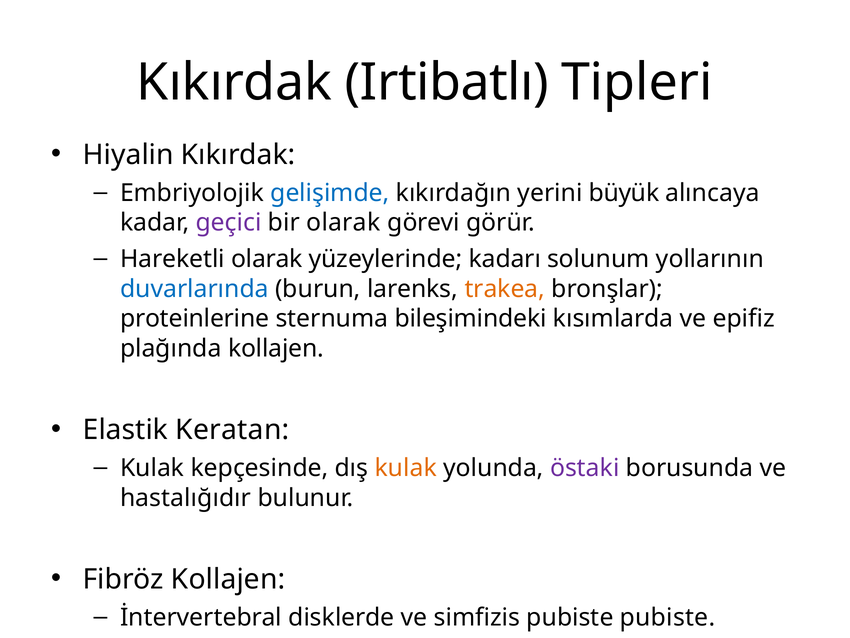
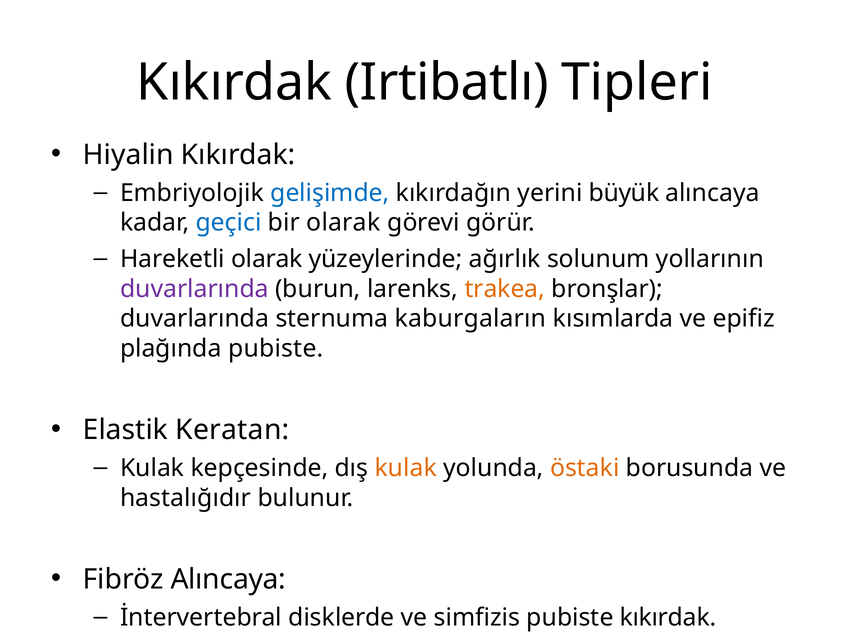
geçici colour: purple -> blue
kadarı: kadarı -> ağırlık
duvarlarında at (194, 289) colour: blue -> purple
proteinlerine at (195, 318): proteinlerine -> duvarlarında
bileşimindeki: bileşimindeki -> kaburgaların
plağında kollajen: kollajen -> pubiste
östaki colour: purple -> orange
Fibröz Kollajen: Kollajen -> Alıncaya
pubiste pubiste: pubiste -> kıkırdak
